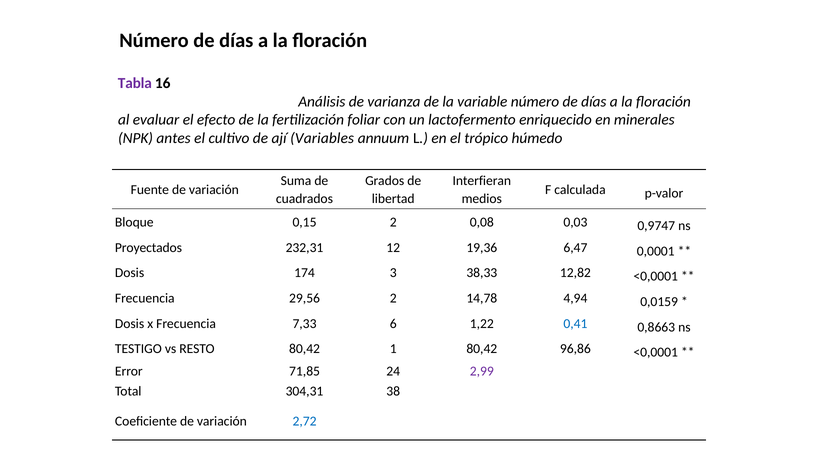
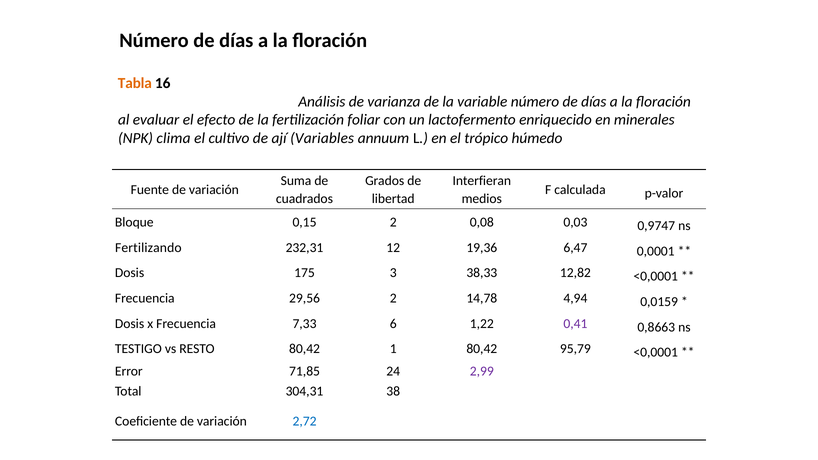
Tabla colour: purple -> orange
antes: antes -> clima
Proyectados: Proyectados -> Fertilizando
174: 174 -> 175
0,41 colour: blue -> purple
96,86: 96,86 -> 95,79
